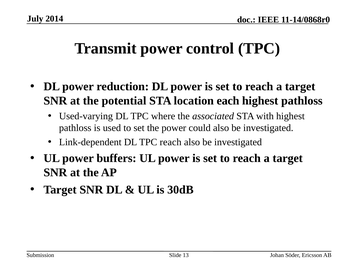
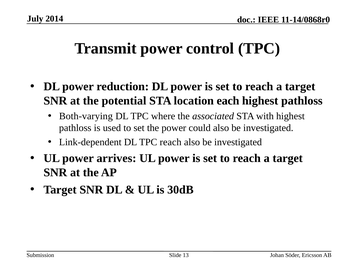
Used-varying: Used-varying -> Both-varying
buffers: buffers -> arrives
